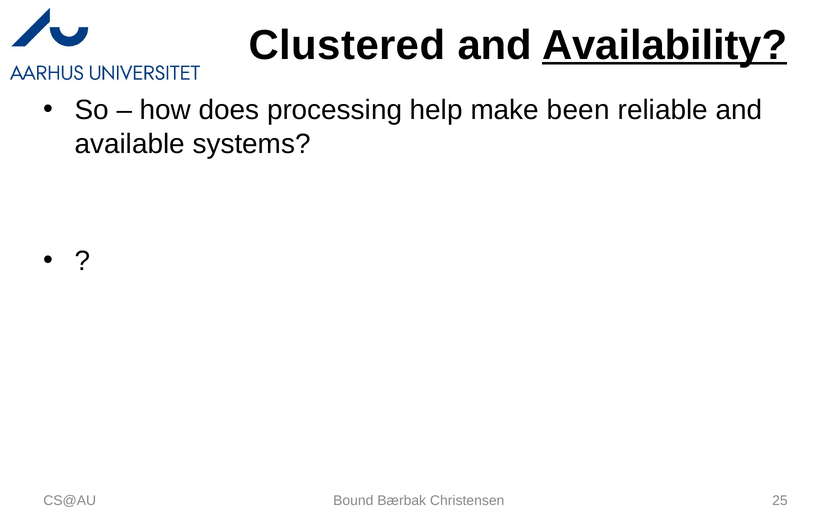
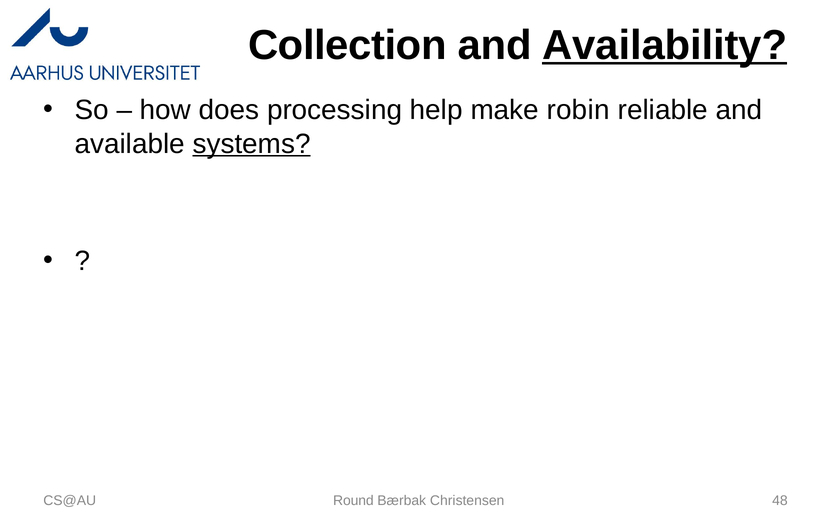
Clustered: Clustered -> Collection
been: been -> robin
systems underline: none -> present
Bound: Bound -> Round
25: 25 -> 48
